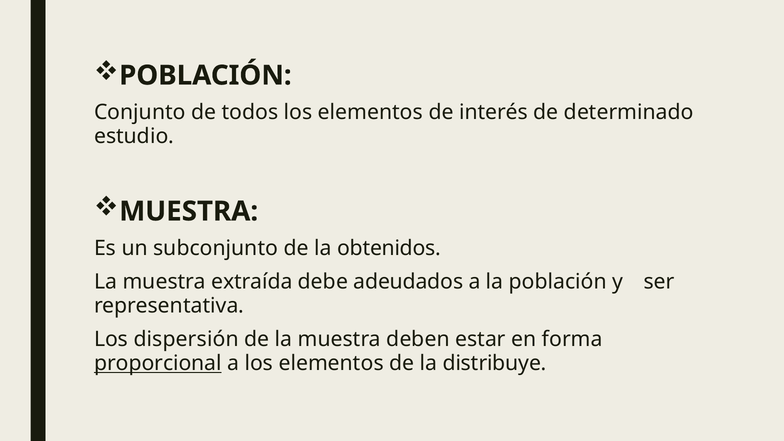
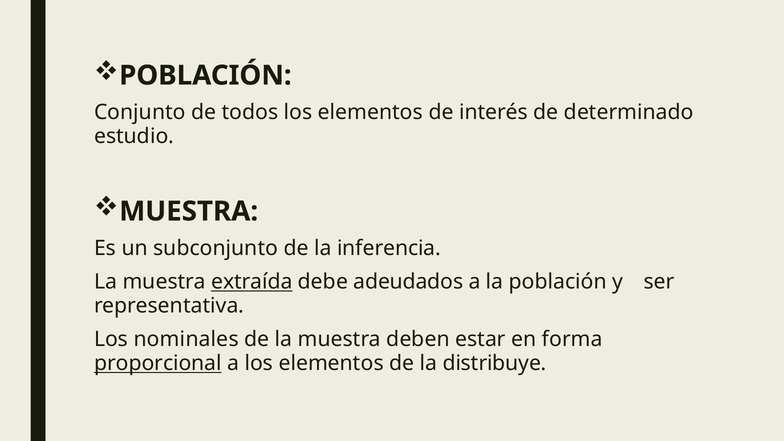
obtenidos: obtenidos -> inferencia
extraída underline: none -> present
dispersión: dispersión -> nominales
